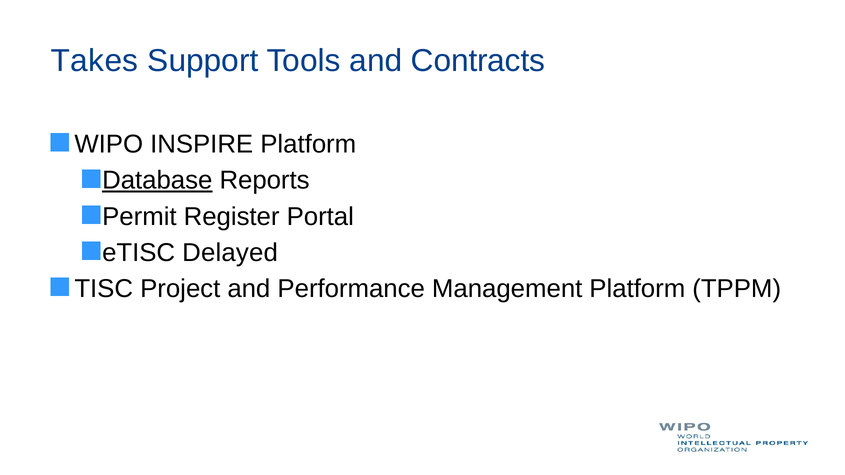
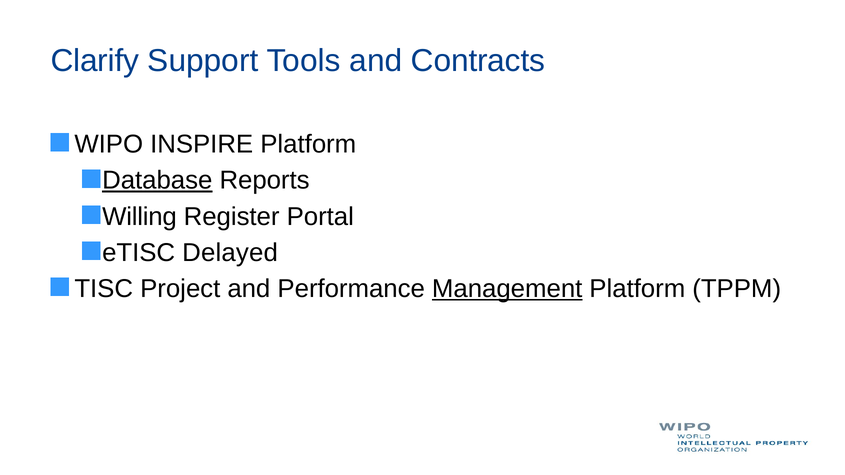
Takes: Takes -> Clarify
Permit: Permit -> Willing
Management underline: none -> present
